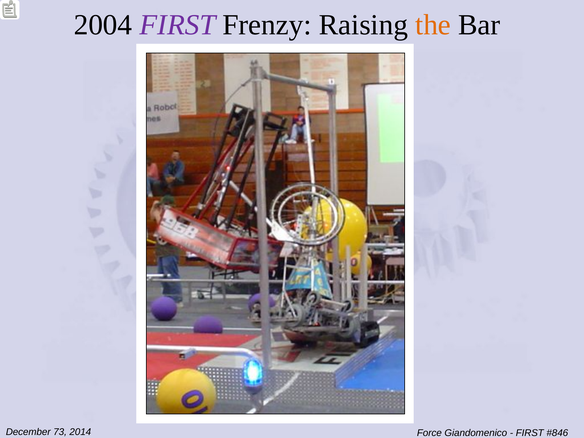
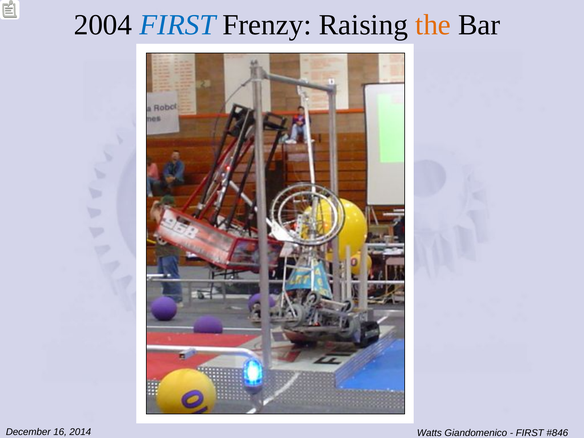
FIRST at (178, 25) colour: purple -> blue
73: 73 -> 16
Force: Force -> Watts
